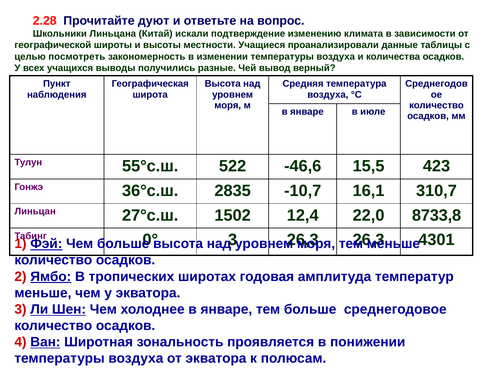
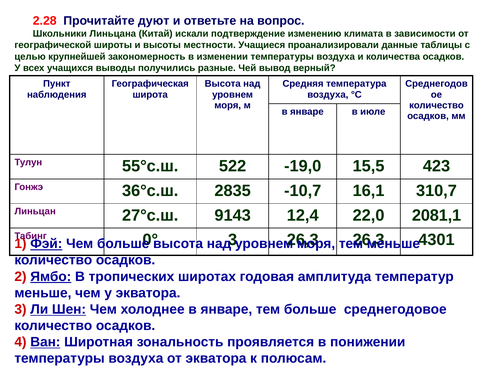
посмотреть: посмотреть -> крупнейшей
-46,6: -46,6 -> -19,0
1502: 1502 -> 9143
8733,8: 8733,8 -> 2081,1
